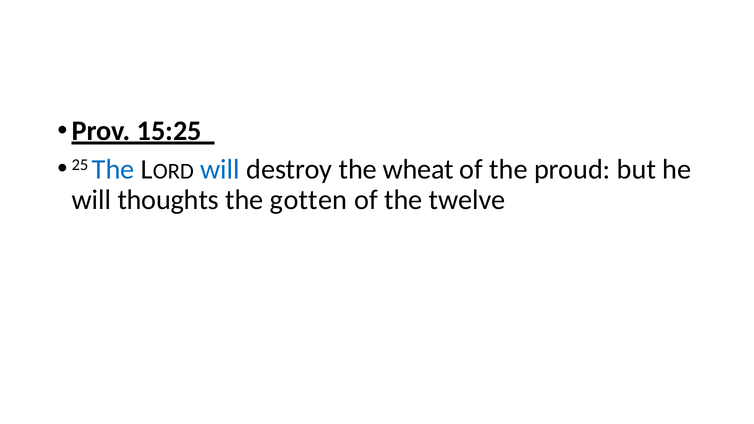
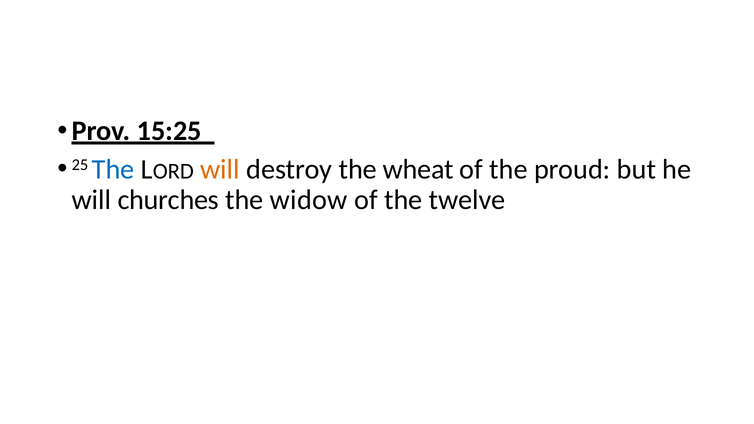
will at (220, 169) colour: blue -> orange
thoughts: thoughts -> churches
gotten: gotten -> widow
